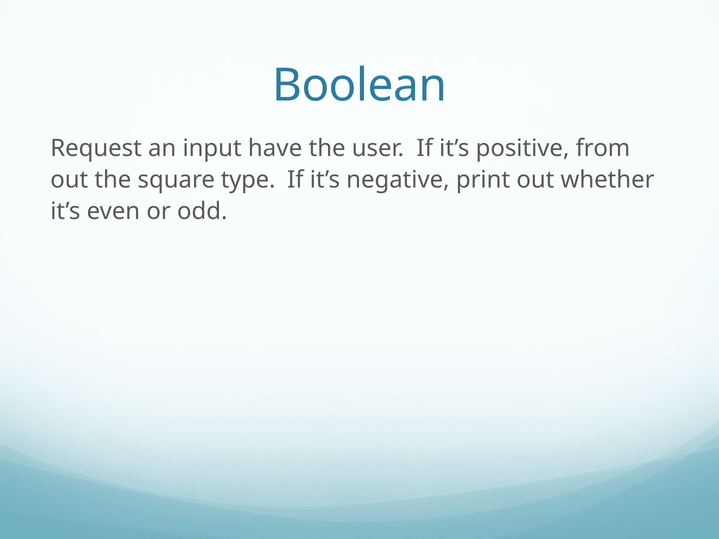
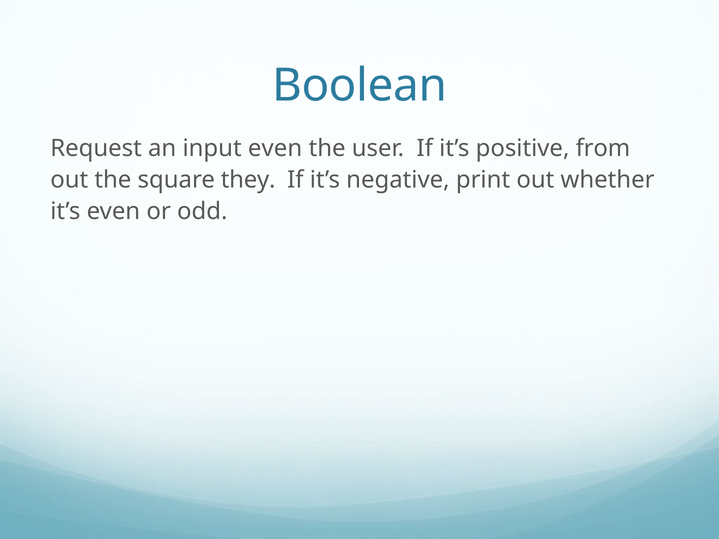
input have: have -> even
type: type -> they
